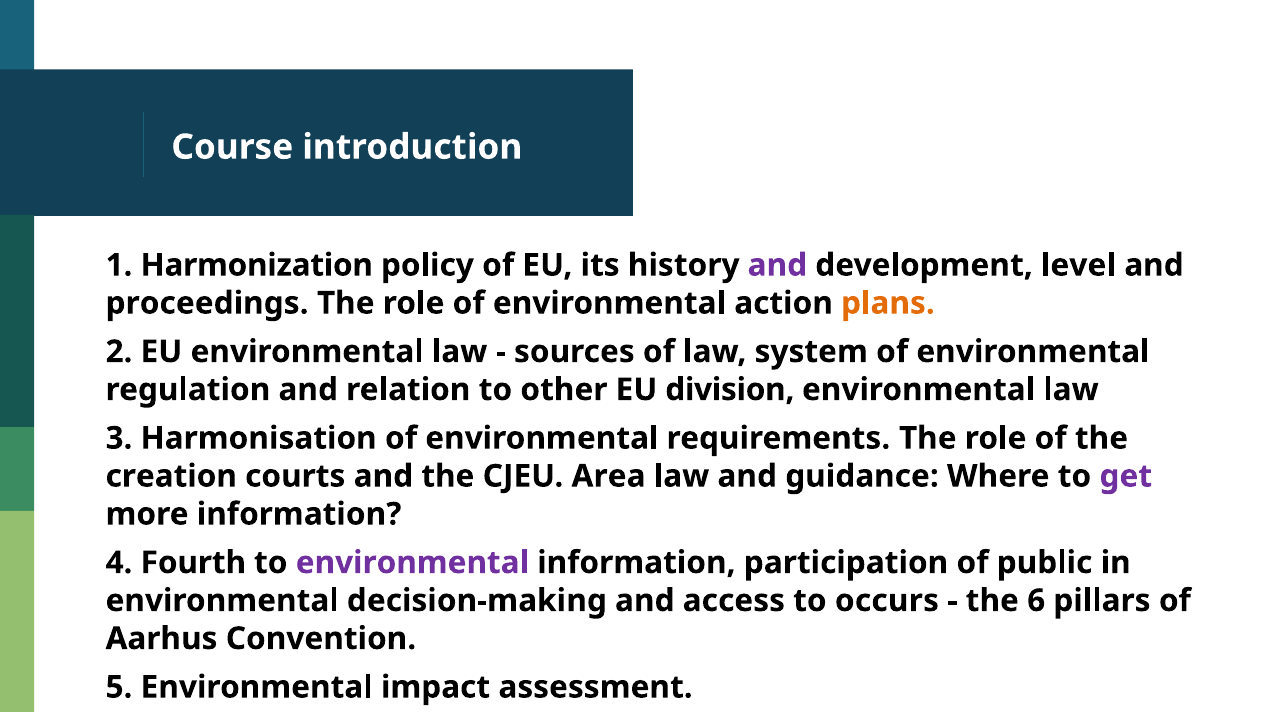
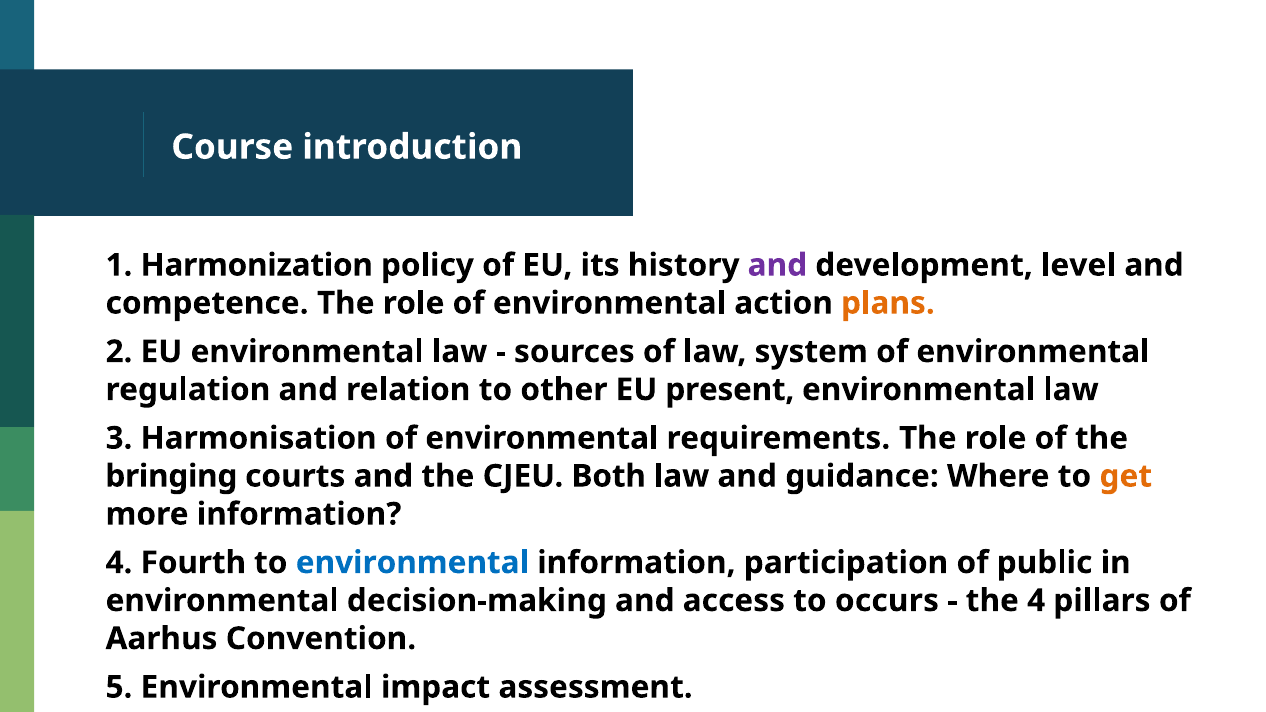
proceedings: proceedings -> competence
division: division -> present
creation: creation -> bringing
Area: Area -> Both
get colour: purple -> orange
environmental at (412, 563) colour: purple -> blue
the 6: 6 -> 4
